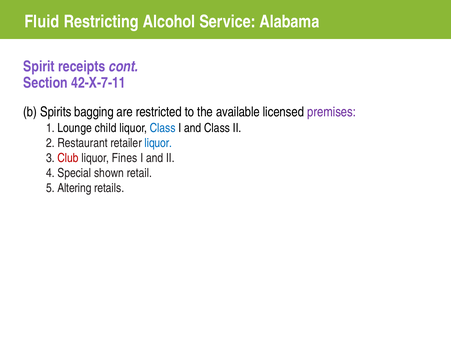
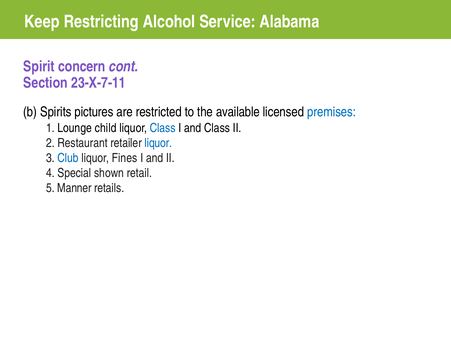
Fluid: Fluid -> Keep
receipts: receipts -> concern
42-X-7-11: 42-X-7-11 -> 23-X-7-11
bagging: bagging -> pictures
premises colour: purple -> blue
Club colour: red -> blue
Altering: Altering -> Manner
